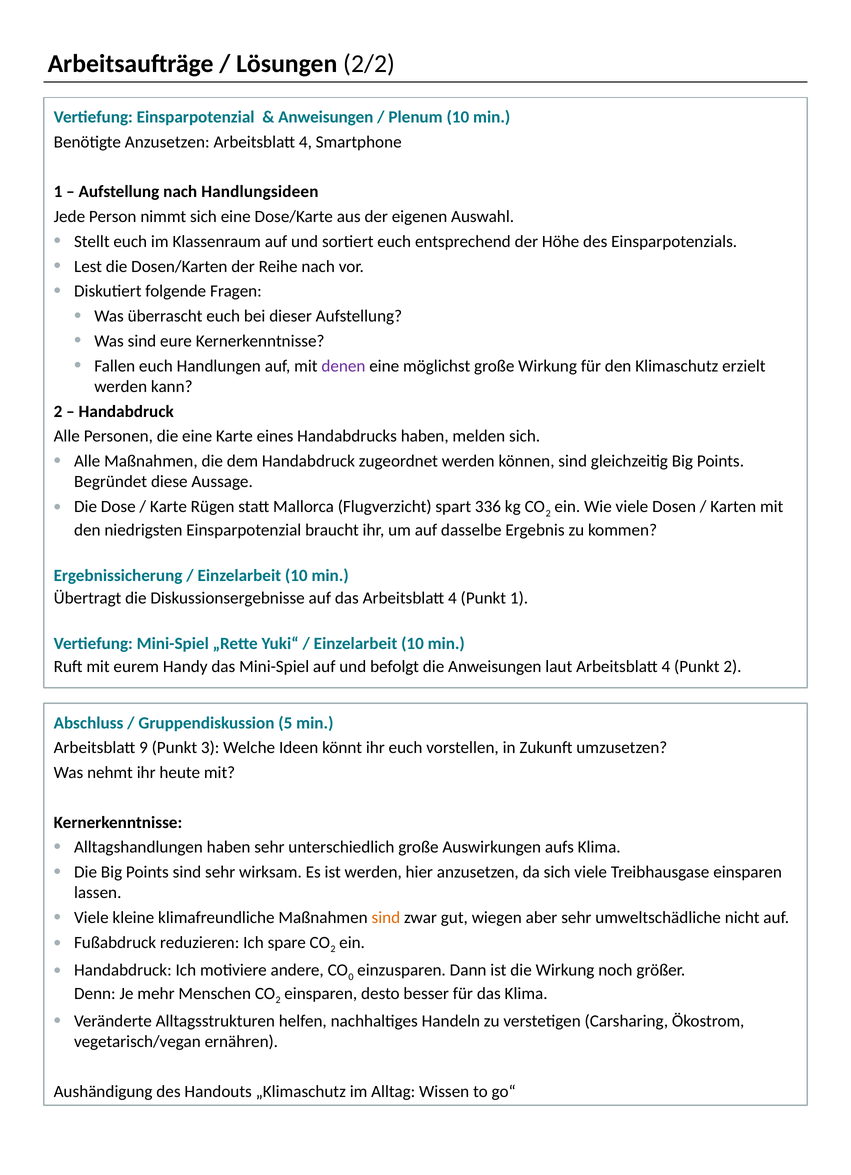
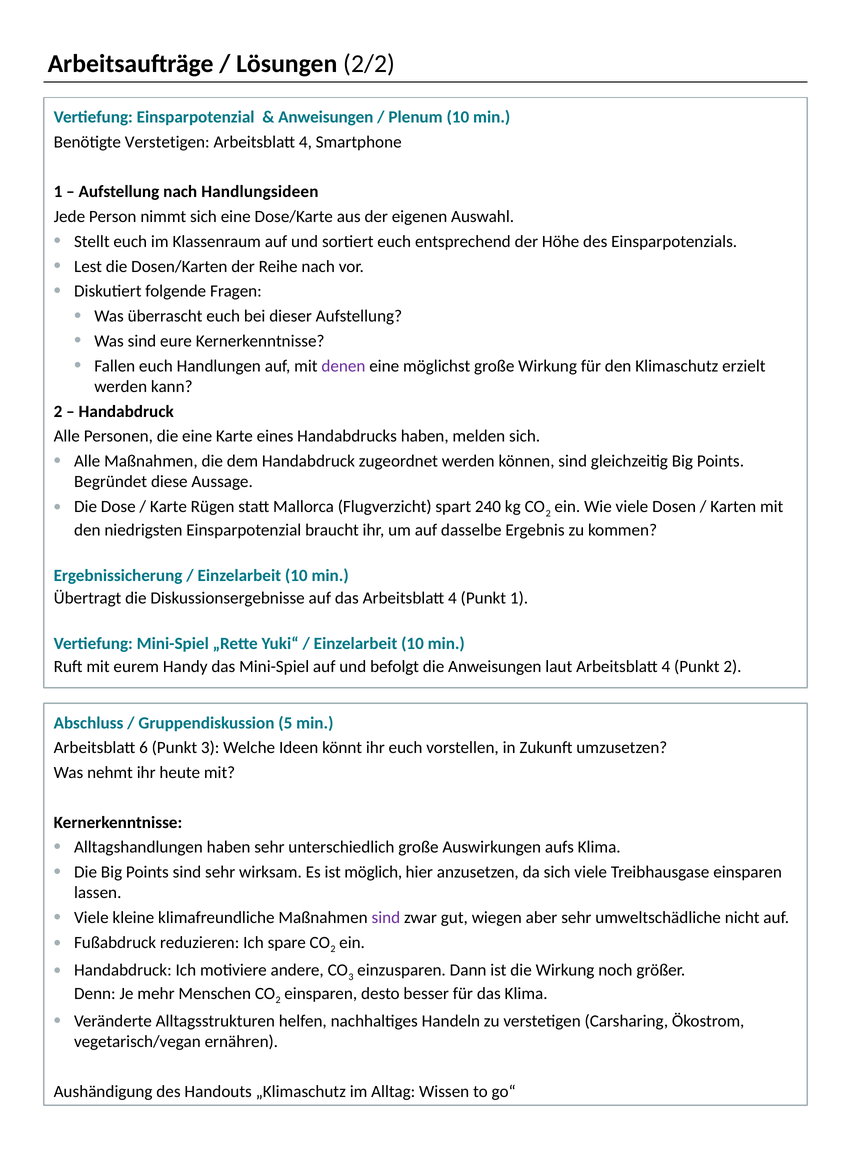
Benötigte Anzusetzen: Anzusetzen -> Verstetigen
336: 336 -> 240
9: 9 -> 6
ist werden: werden -> möglich
sind at (386, 918) colour: orange -> purple
0 at (351, 977): 0 -> 3
